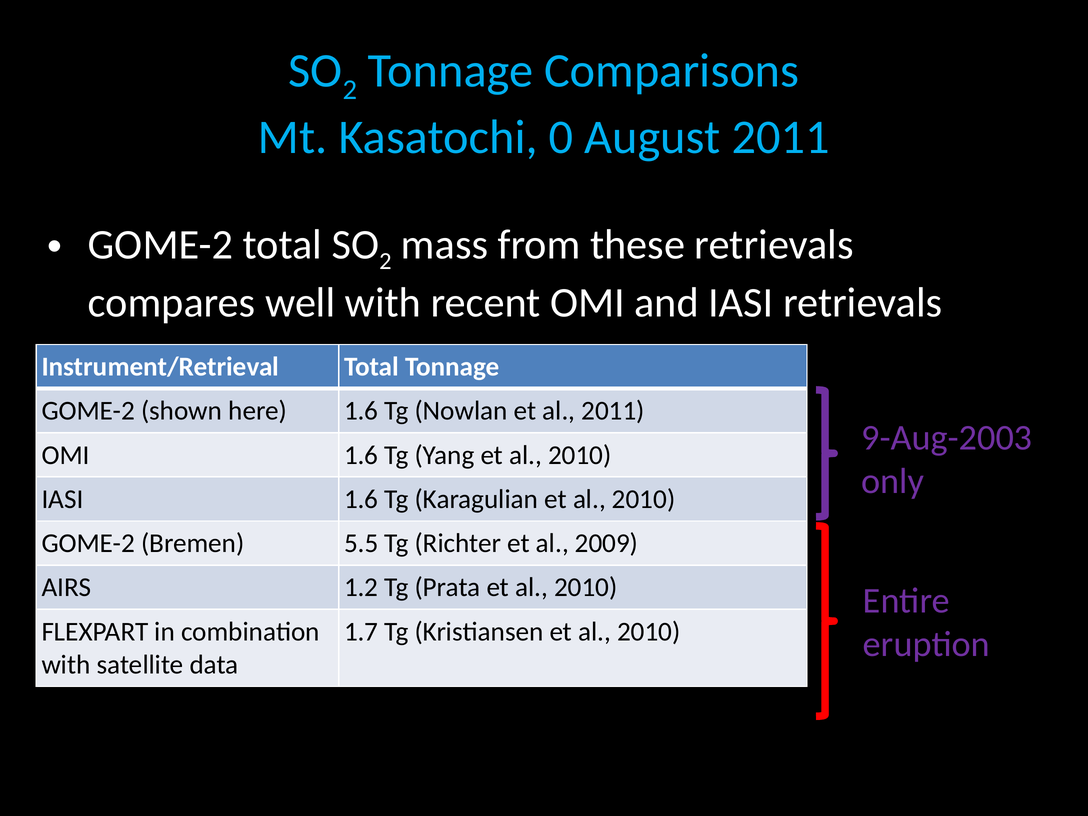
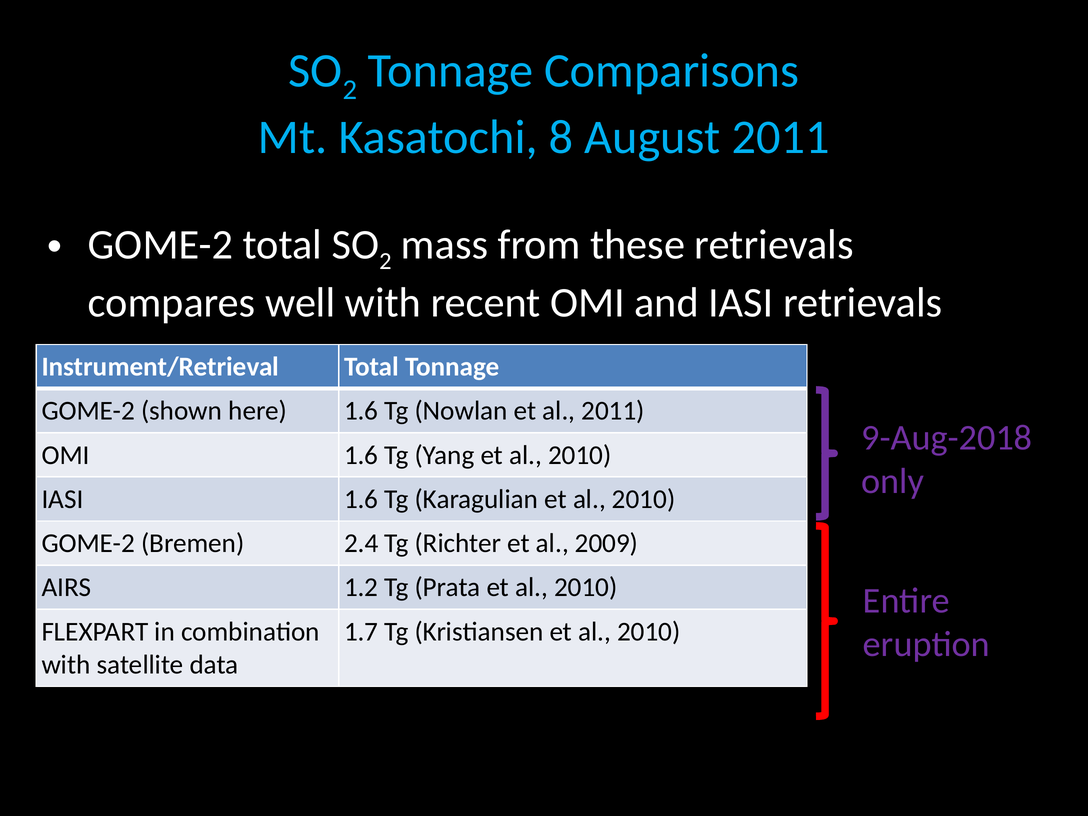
0: 0 -> 8
9-Aug-2003: 9-Aug-2003 -> 9-Aug-2018
5.5: 5.5 -> 2.4
